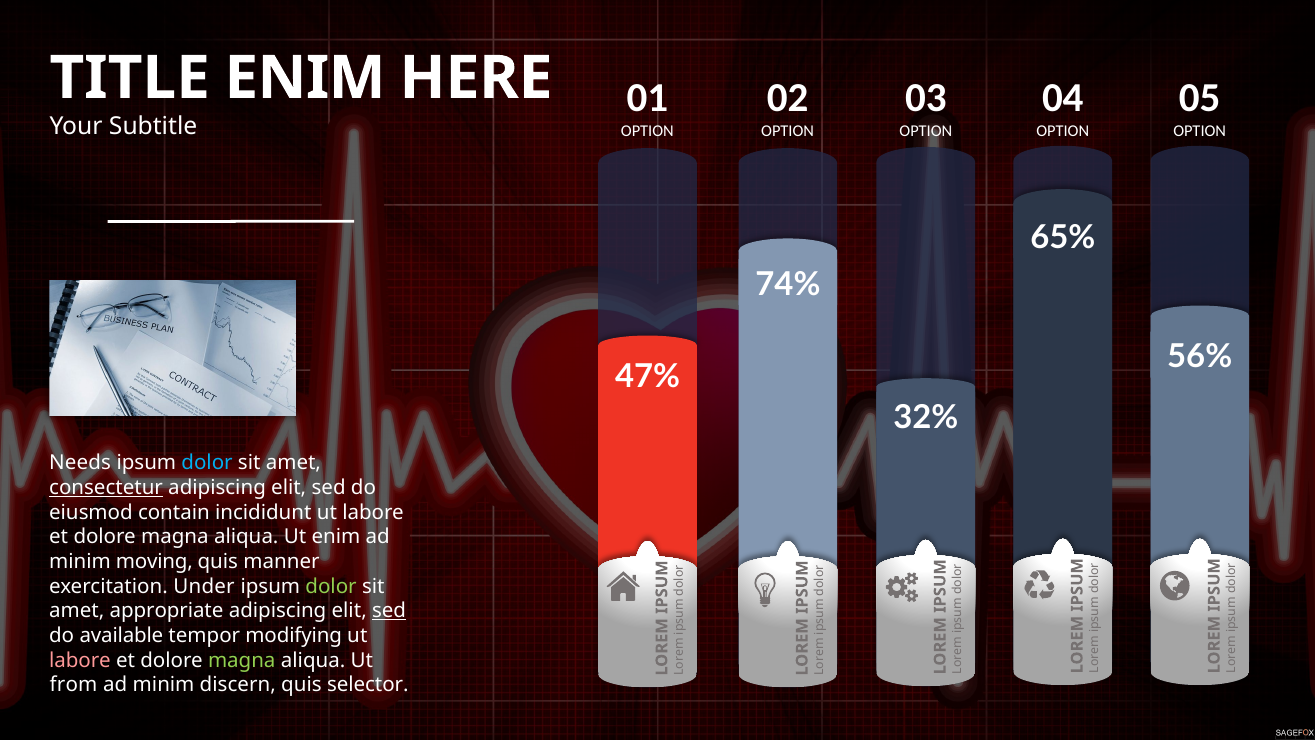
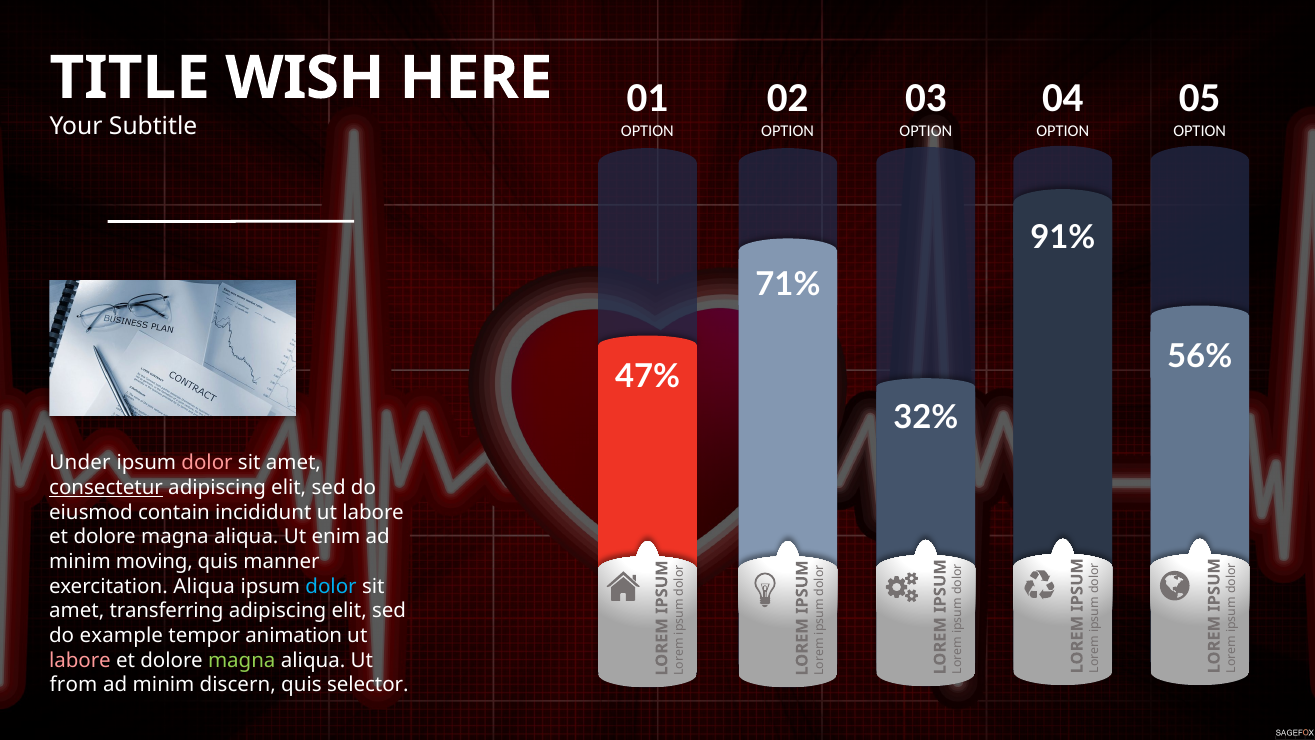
ENIM at (305, 78): ENIM -> WISH
65%: 65% -> 91%
74%: 74% -> 71%
Needs: Needs -> Under
dolor at (207, 463) colour: light blue -> pink
exercitation Under: Under -> Aliqua
dolor at (331, 586) colour: light green -> light blue
appropriate: appropriate -> transferring
sed at (389, 611) underline: present -> none
available: available -> example
modifying: modifying -> animation
